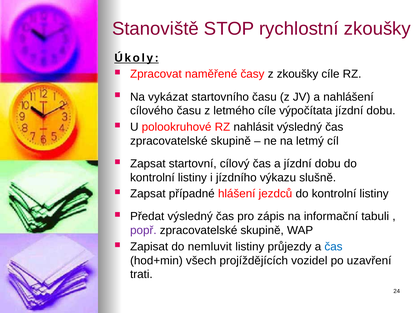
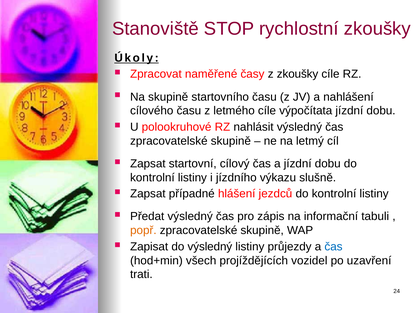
Na vykázat: vykázat -> skupině
popř colour: purple -> orange
do nemluvit: nemluvit -> výsledný
